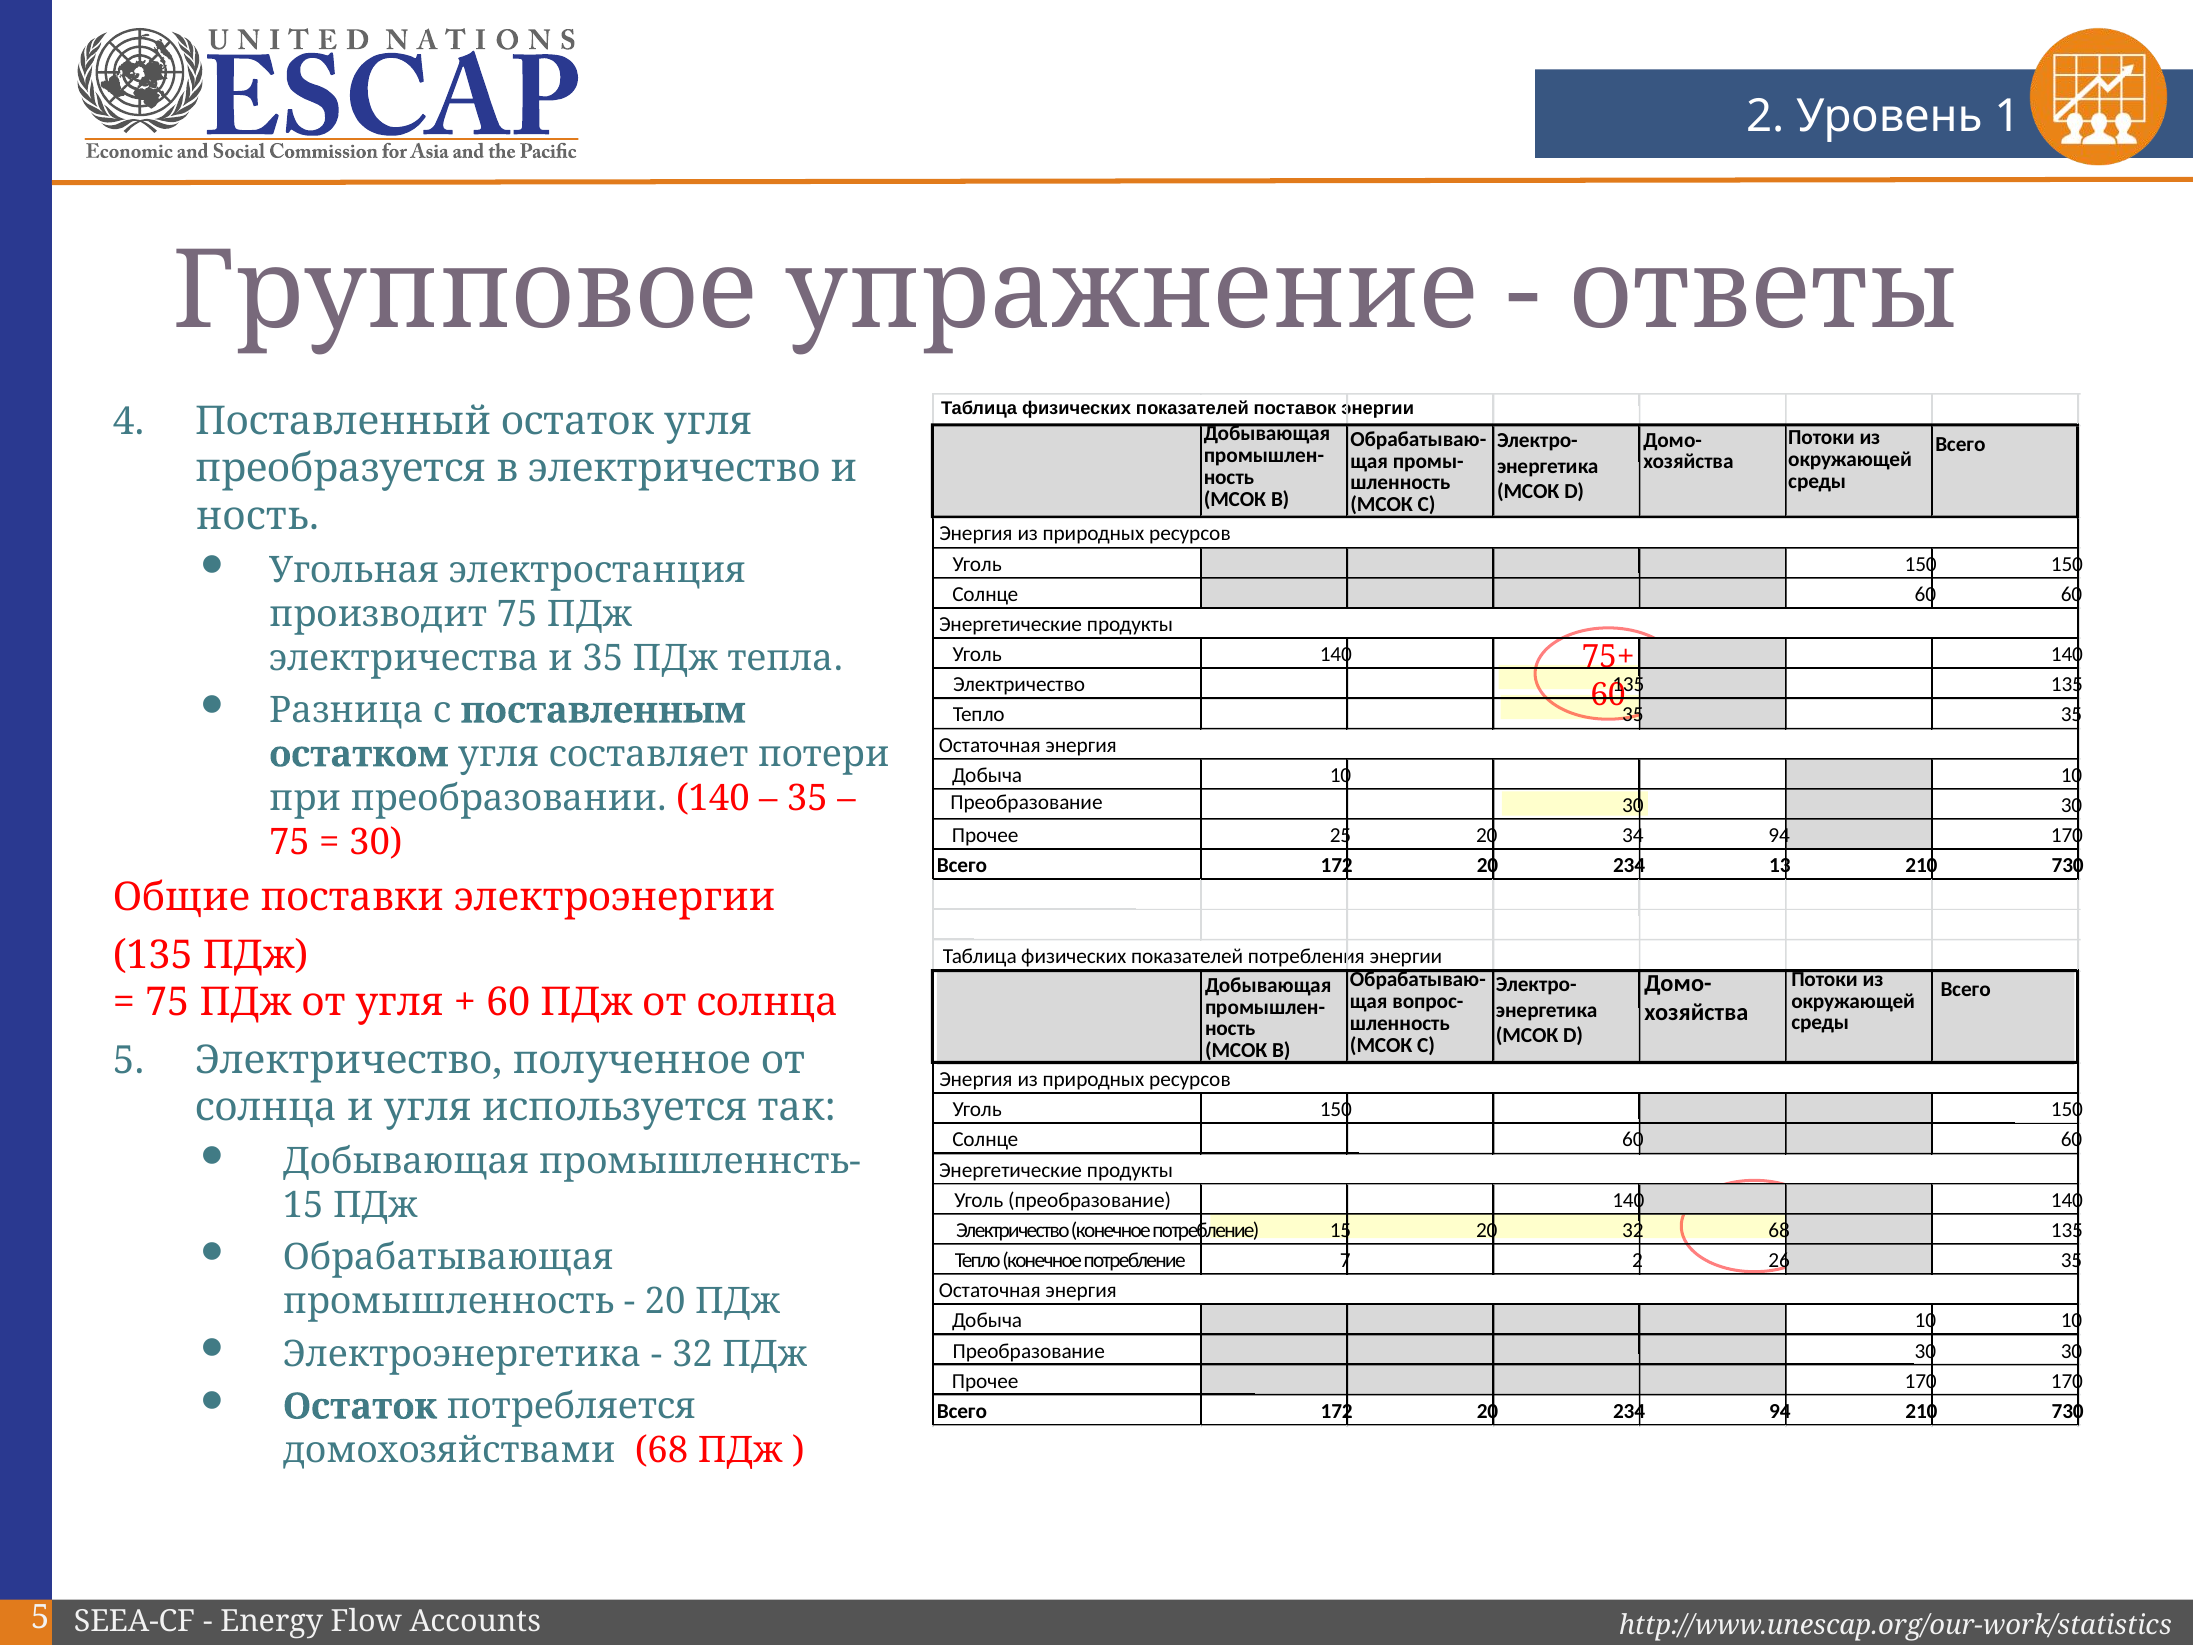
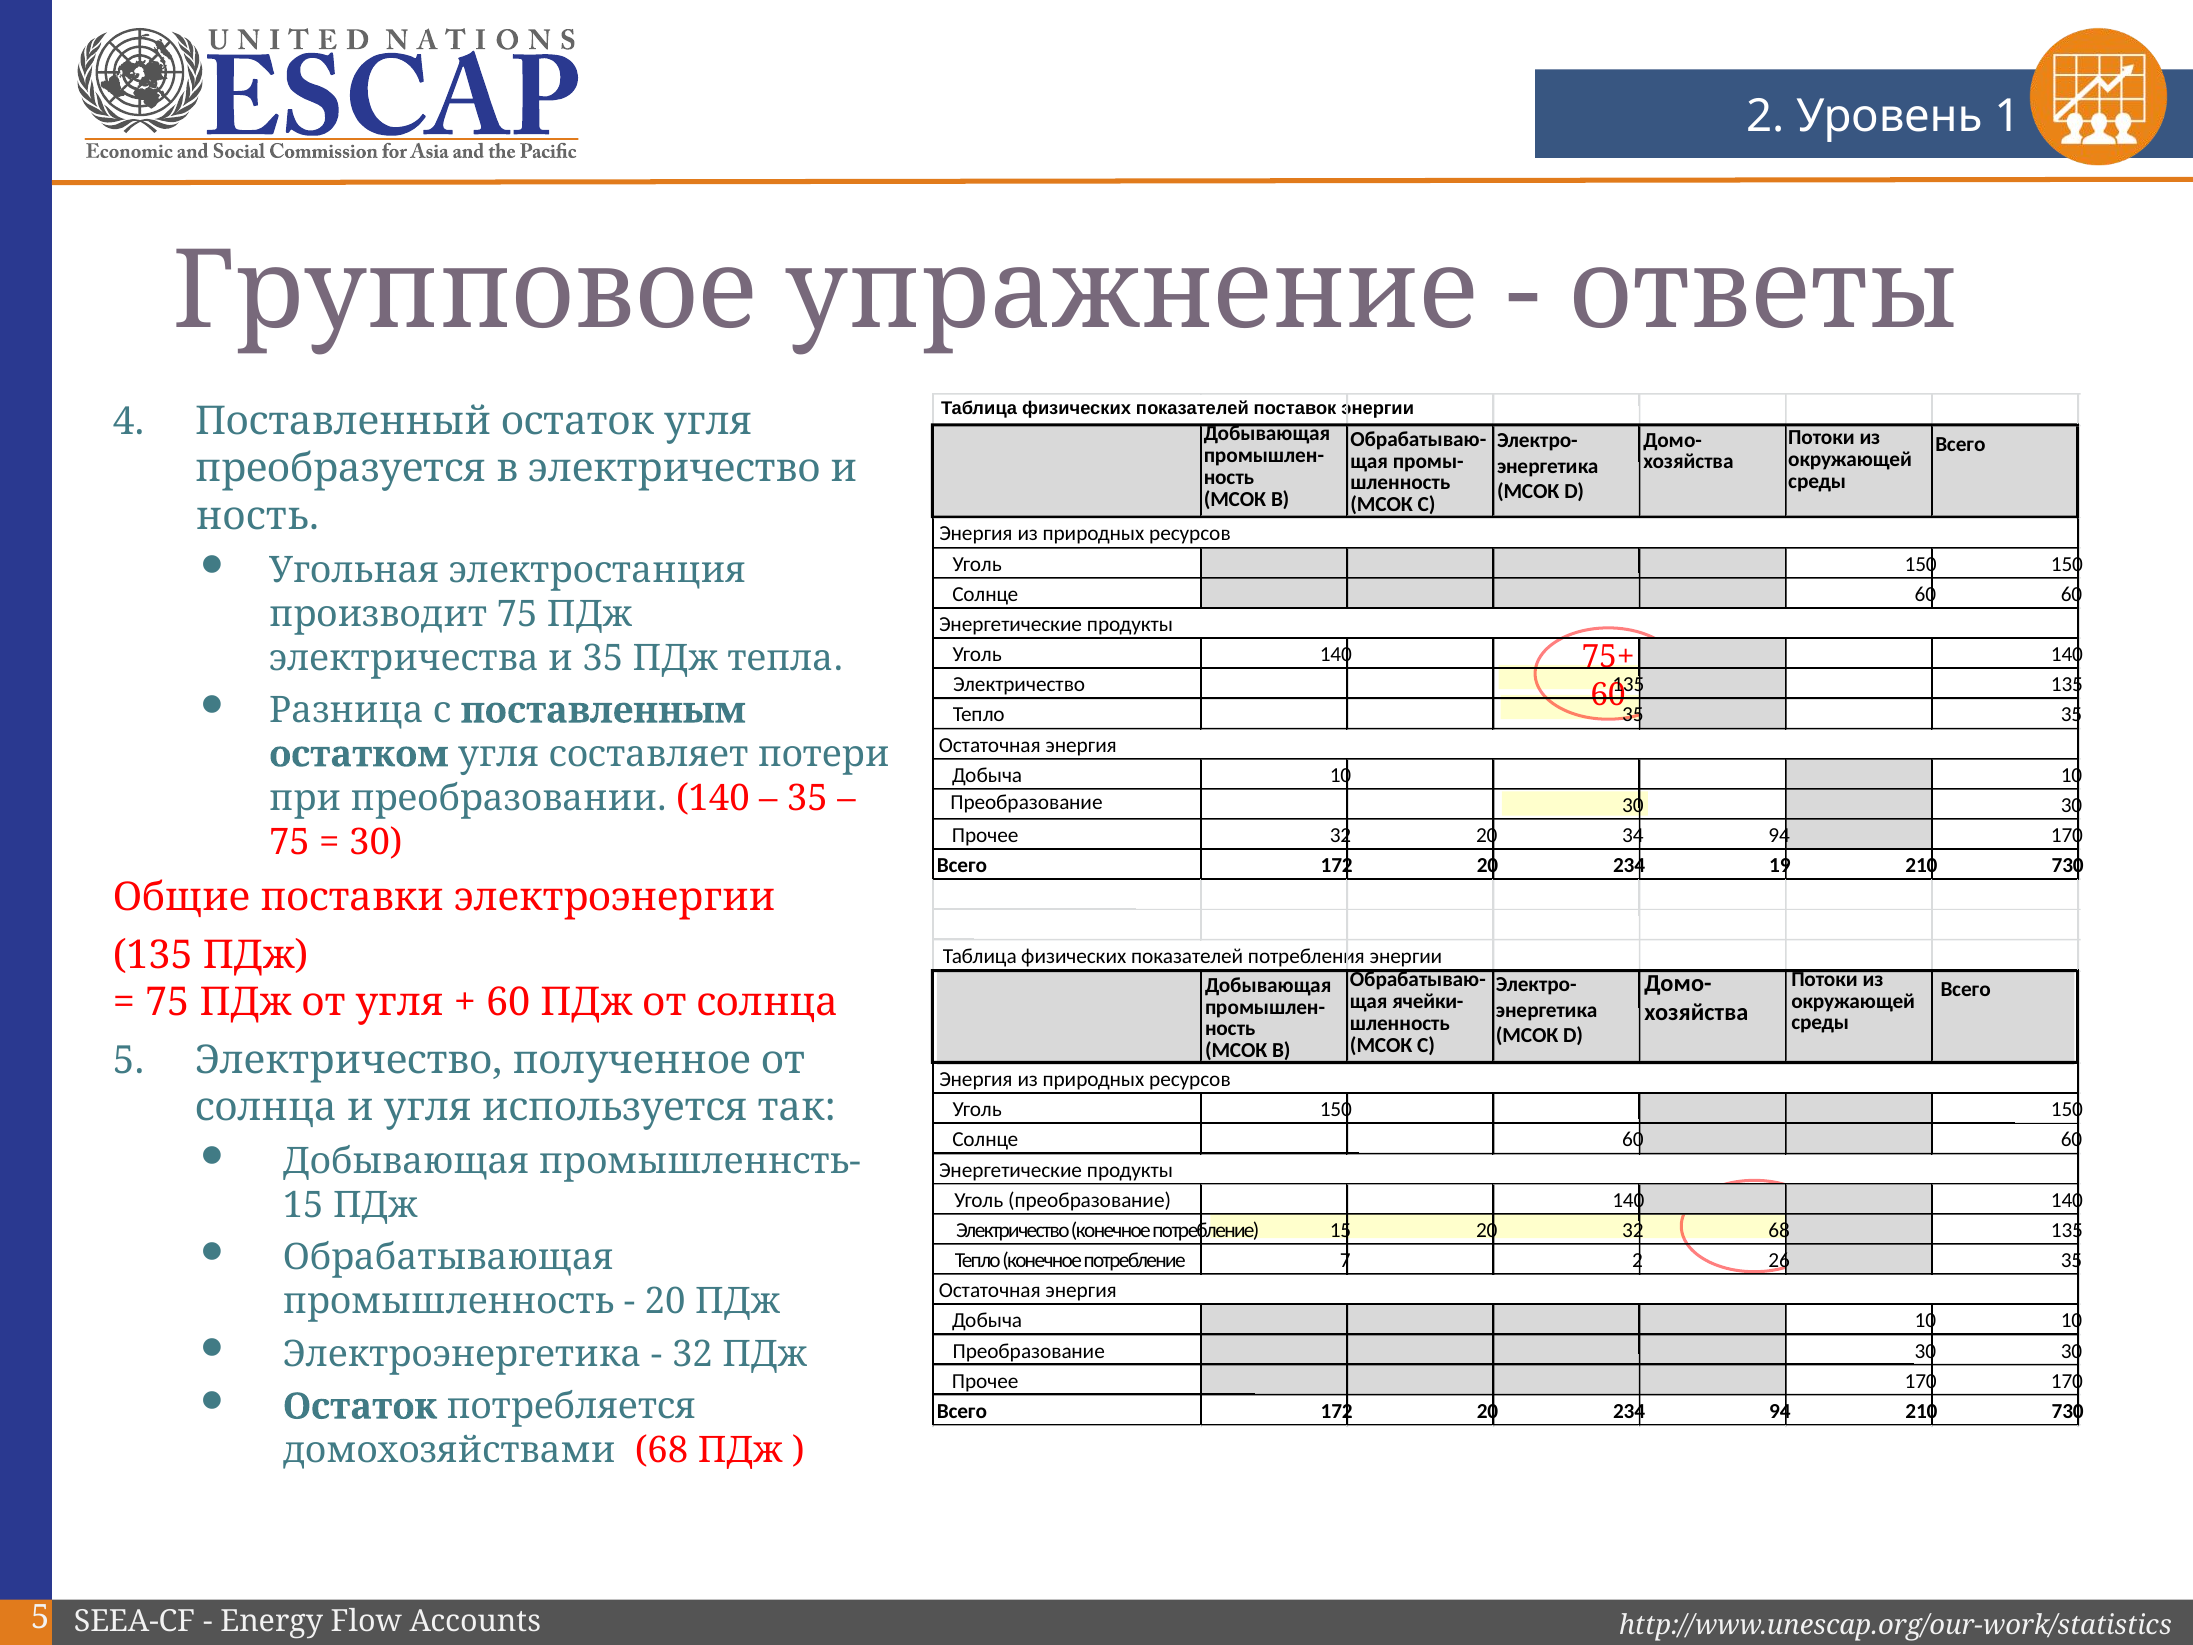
Прочее 25: 25 -> 32
13: 13 -> 19
вопрос-: вопрос- -> ячейки-
